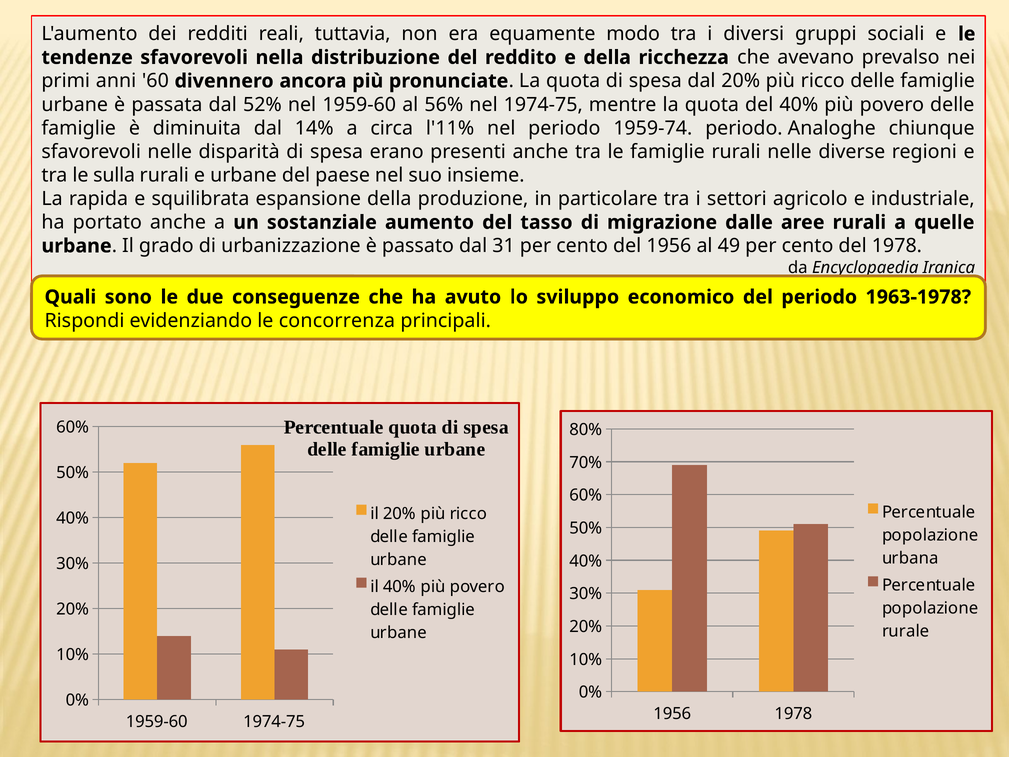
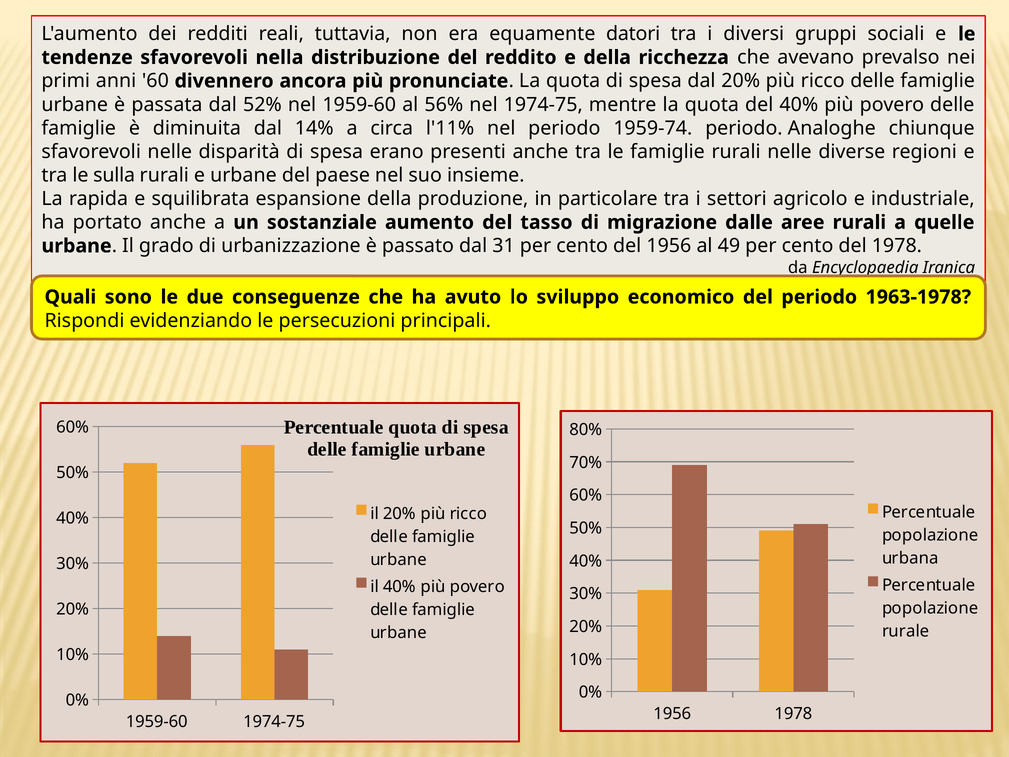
modo: modo -> datori
concorrenza: concorrenza -> persecuzioni
